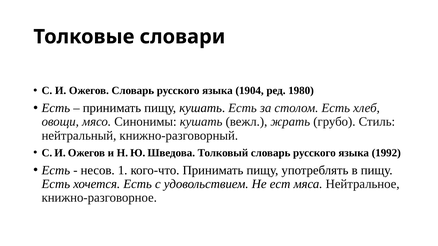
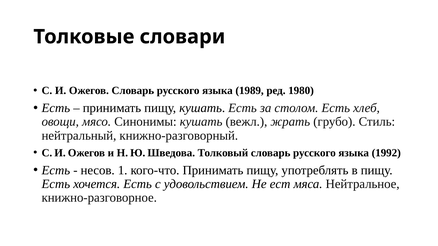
1904: 1904 -> 1989
